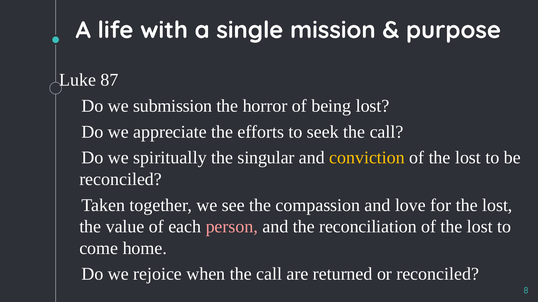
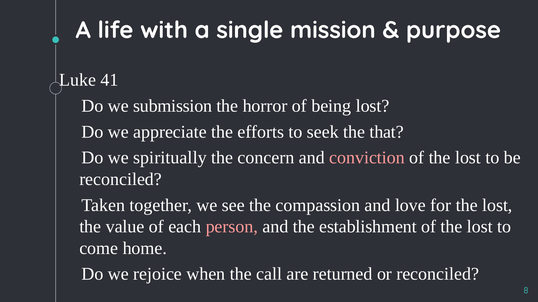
87: 87 -> 41
seek the call: call -> that
singular: singular -> concern
conviction colour: yellow -> pink
reconciliation: reconciliation -> establishment
